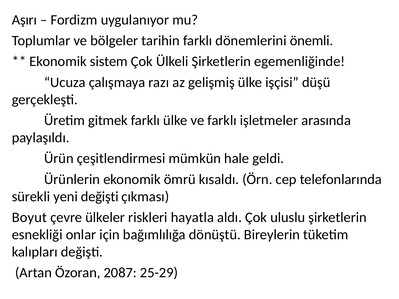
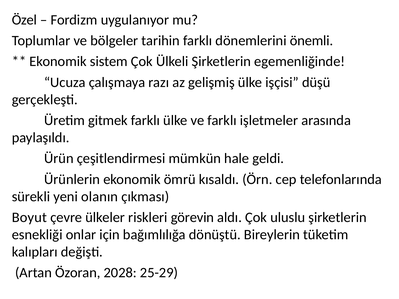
Aşırı: Aşırı -> Özel
yeni değişti: değişti -> olanın
hayatla: hayatla -> görevin
2087: 2087 -> 2028
